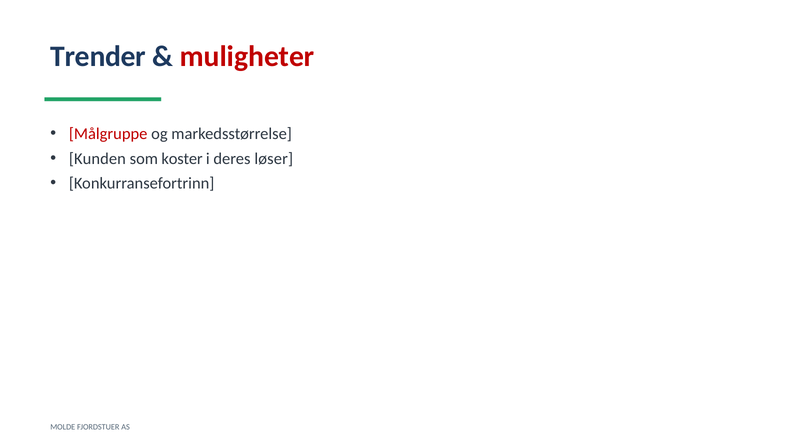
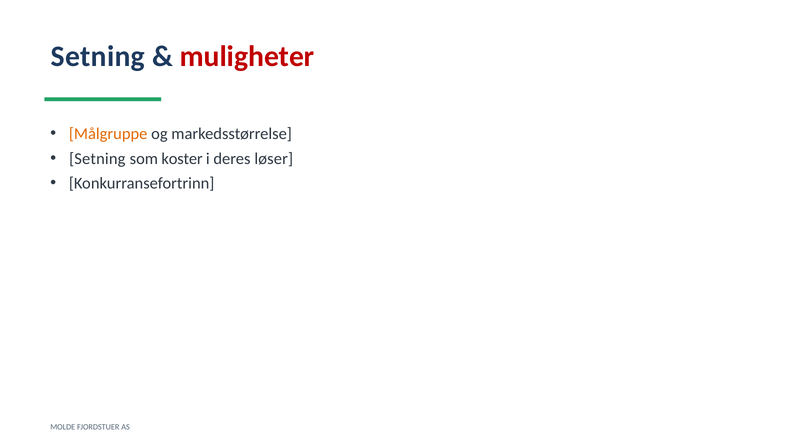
Trender at (98, 56): Trender -> Setning
Målgruppe colour: red -> orange
Kunden at (97, 159): Kunden -> Setning
